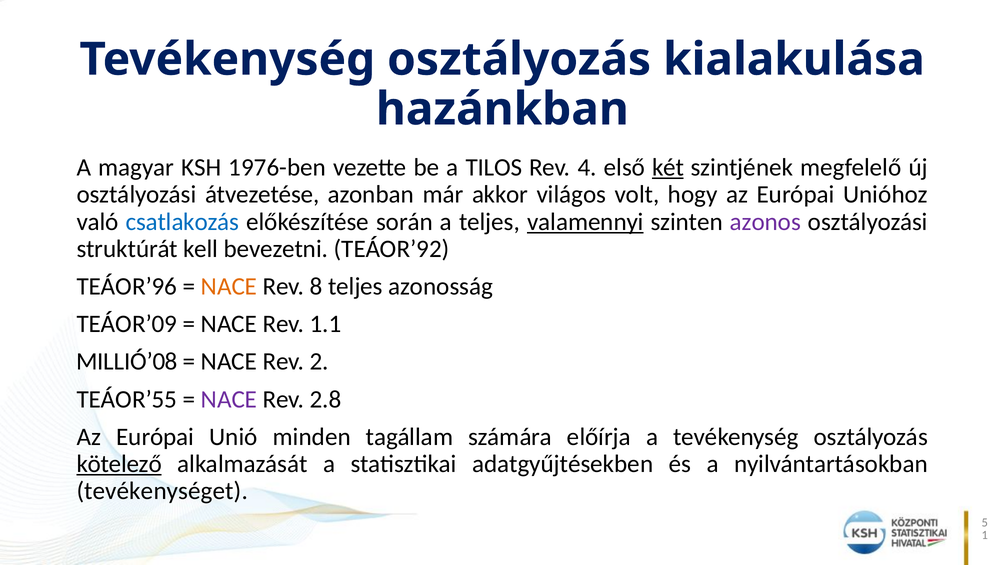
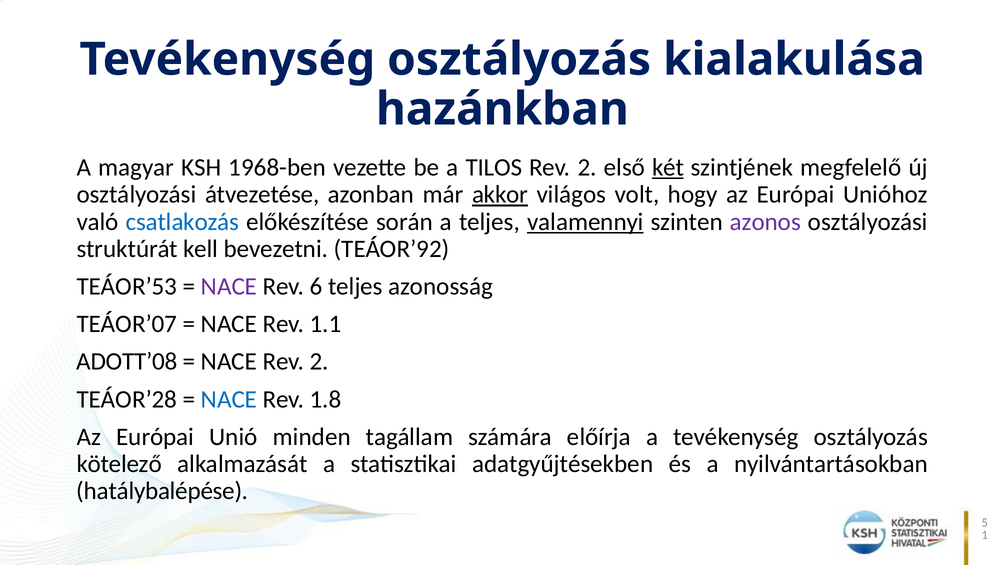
1976-ben: 1976-ben -> 1968-ben
4 at (587, 168): 4 -> 2
akkor underline: none -> present
TEÁOR’96: TEÁOR’96 -> TEÁOR’53
NACE at (229, 287) colour: orange -> purple
8: 8 -> 6
TEÁOR’09: TEÁOR’09 -> TEÁOR’07
MILLIÓ’08: MILLIÓ’08 -> ADOTT’08
TEÁOR’55: TEÁOR’55 -> TEÁOR’28
NACE at (229, 399) colour: purple -> blue
2.8: 2.8 -> 1.8
kötelező underline: present -> none
tevékenységet: tevékenységet -> hatálybalépése
